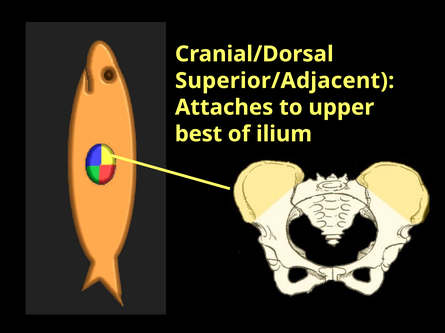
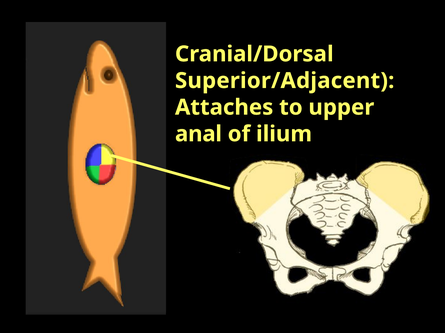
best: best -> anal
